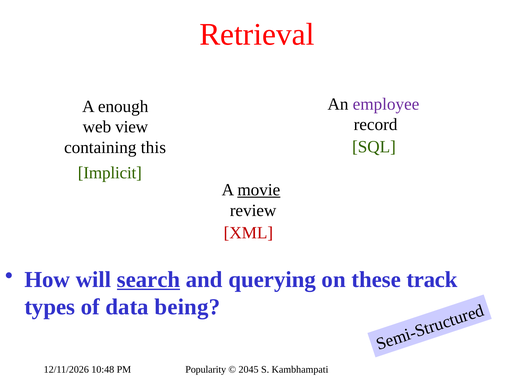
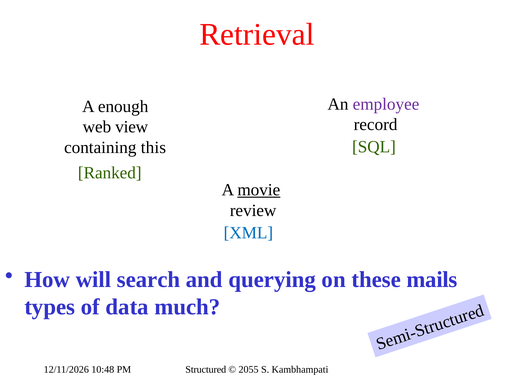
Implicit: Implicit -> Ranked
XML colour: red -> blue
search underline: present -> none
track: track -> mails
being: being -> much
Popularity: Popularity -> Structured
2045: 2045 -> 2055
